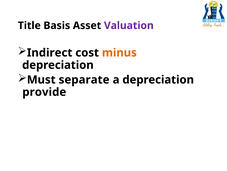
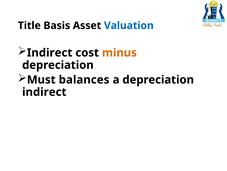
Valuation colour: purple -> blue
separate: separate -> balances
provide at (44, 92): provide -> indirect
